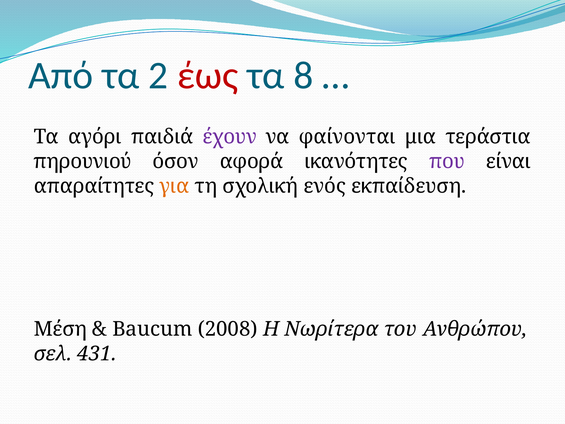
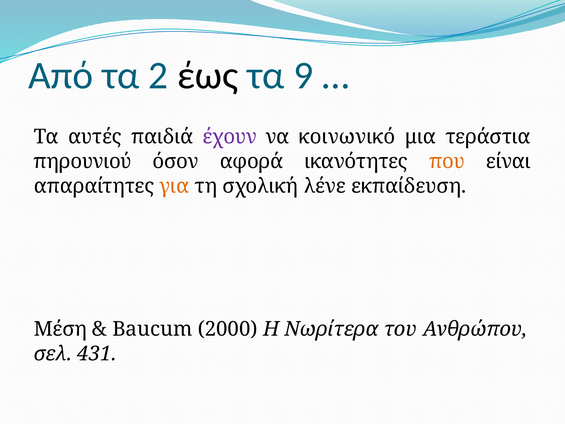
έως colour: red -> black
8: 8 -> 9
αγόρι: αγόρι -> αυτές
φαίνονται: φαίνονται -> κοινωνικό
που colour: purple -> orange
ενός: ενός -> λένε
2008: 2008 -> 2000
